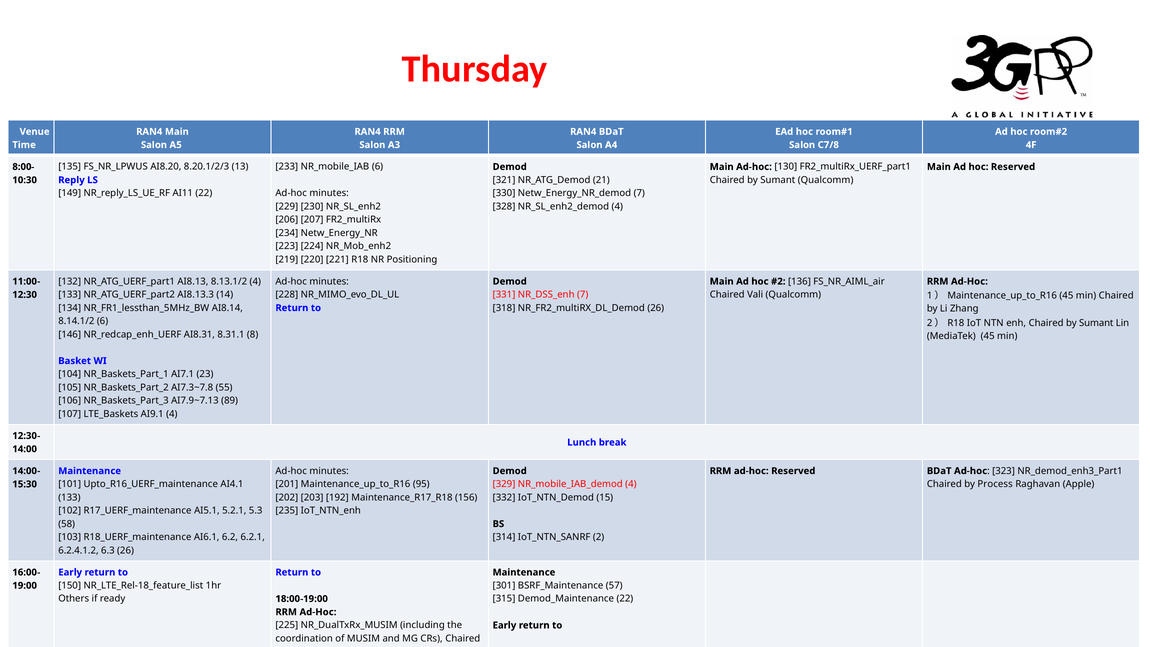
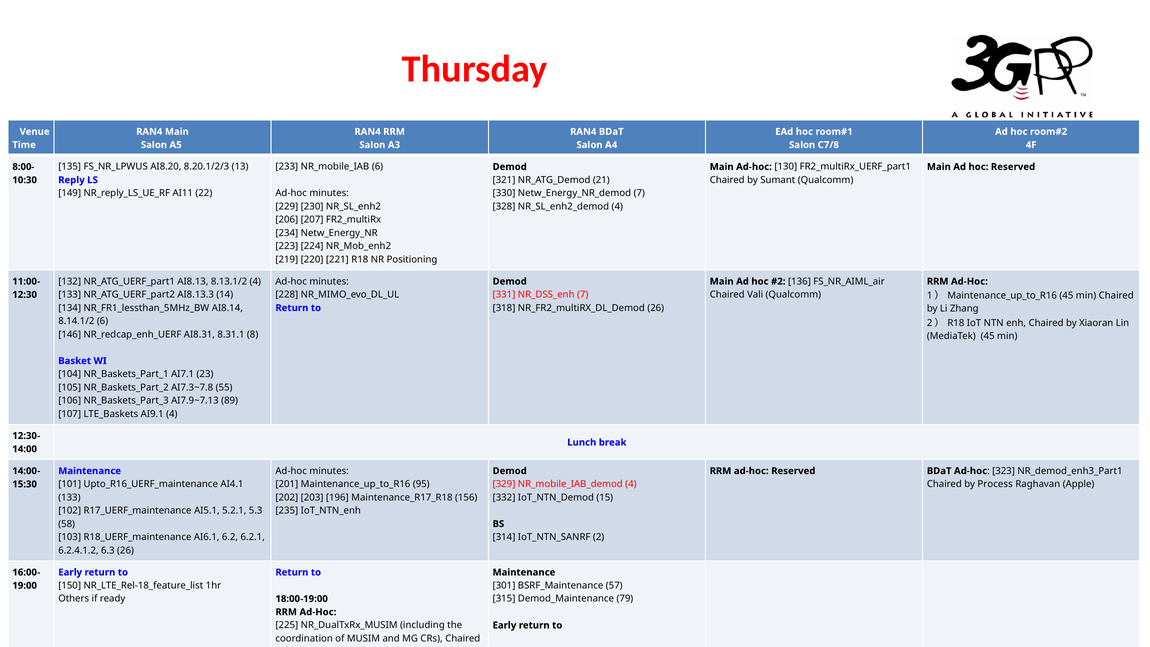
enh Chaired by Sumant: Sumant -> Xiaoran
192: 192 -> 196
22 at (625, 599): 22 -> 79
